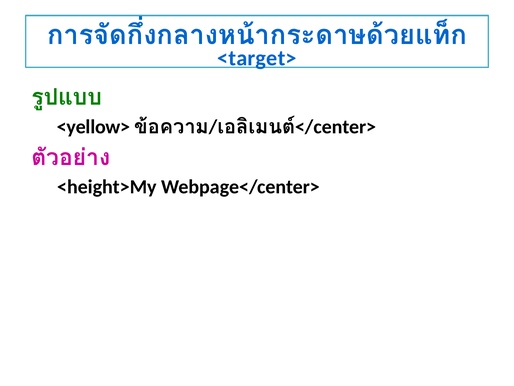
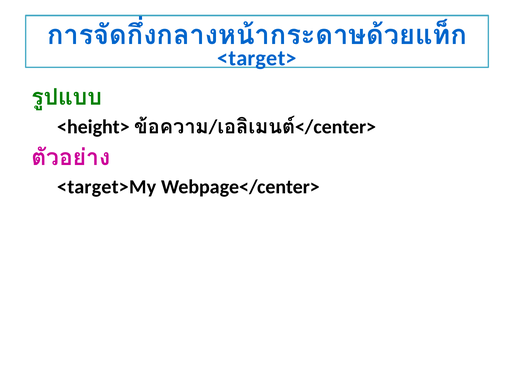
<yellow>: <yellow> -> <height>
<height>My: <height>My -> <target>My
